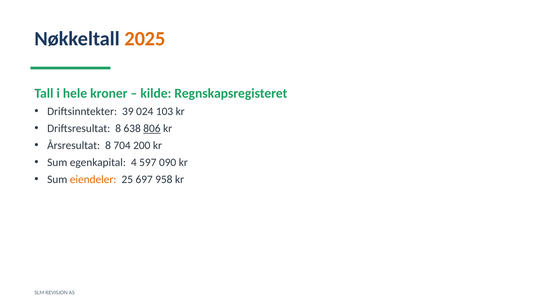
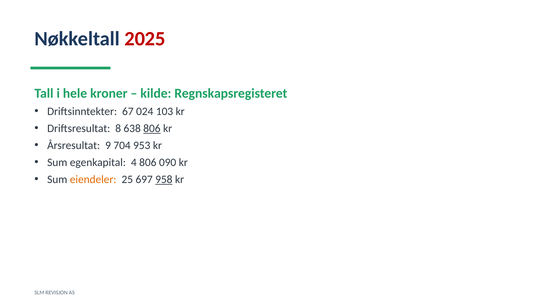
2025 colour: orange -> red
39: 39 -> 67
Årsresultat 8: 8 -> 9
200: 200 -> 953
4 597: 597 -> 806
958 underline: none -> present
